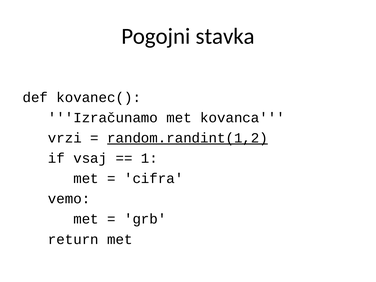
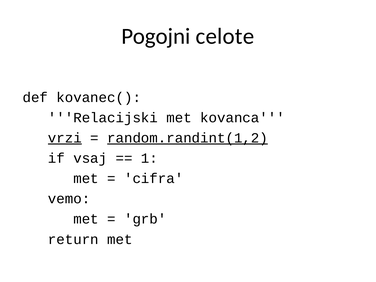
stavka: stavka -> celote
Izračunamo: Izračunamo -> Relacijski
vrzi underline: none -> present
